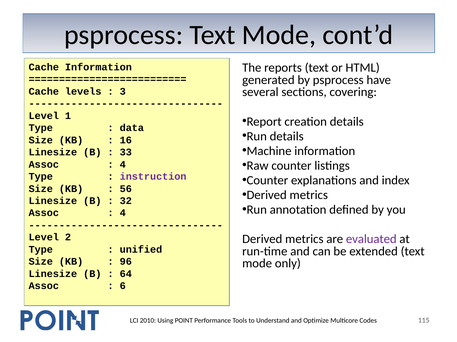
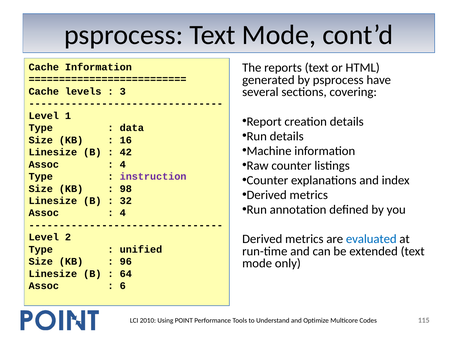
33: 33 -> 42
56: 56 -> 98
evaluated colour: purple -> blue
